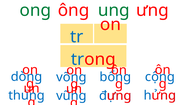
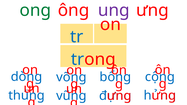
ung colour: green -> purple
